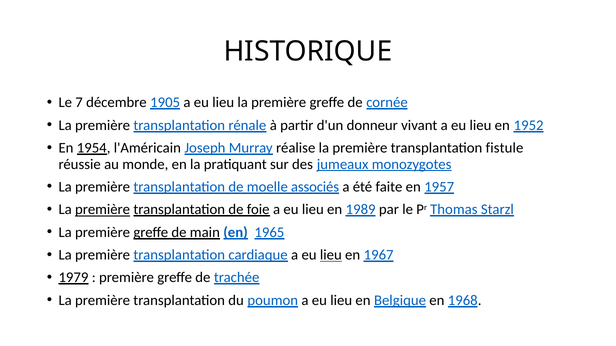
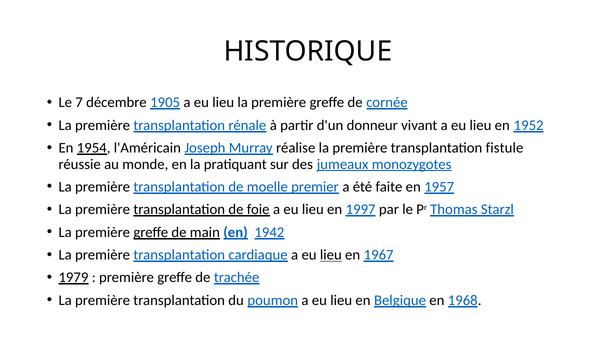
associés: associés -> premier
première at (103, 210) underline: present -> none
1989: 1989 -> 1997
1965: 1965 -> 1942
